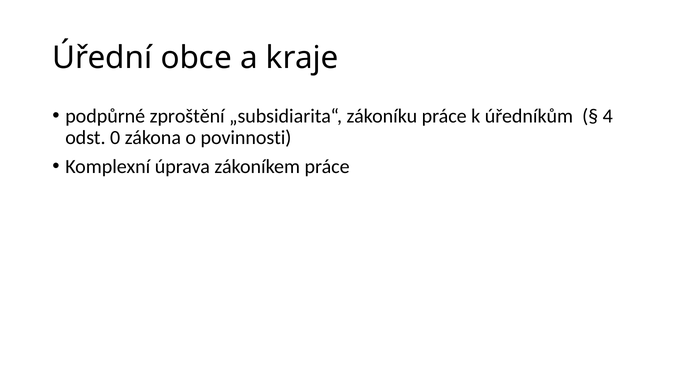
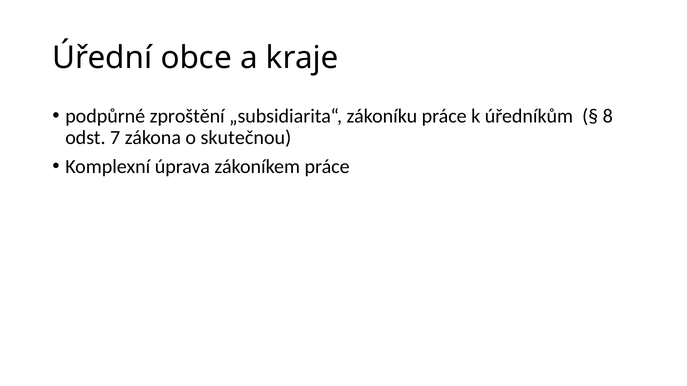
4: 4 -> 8
0: 0 -> 7
povinnosti: povinnosti -> skutečnou
